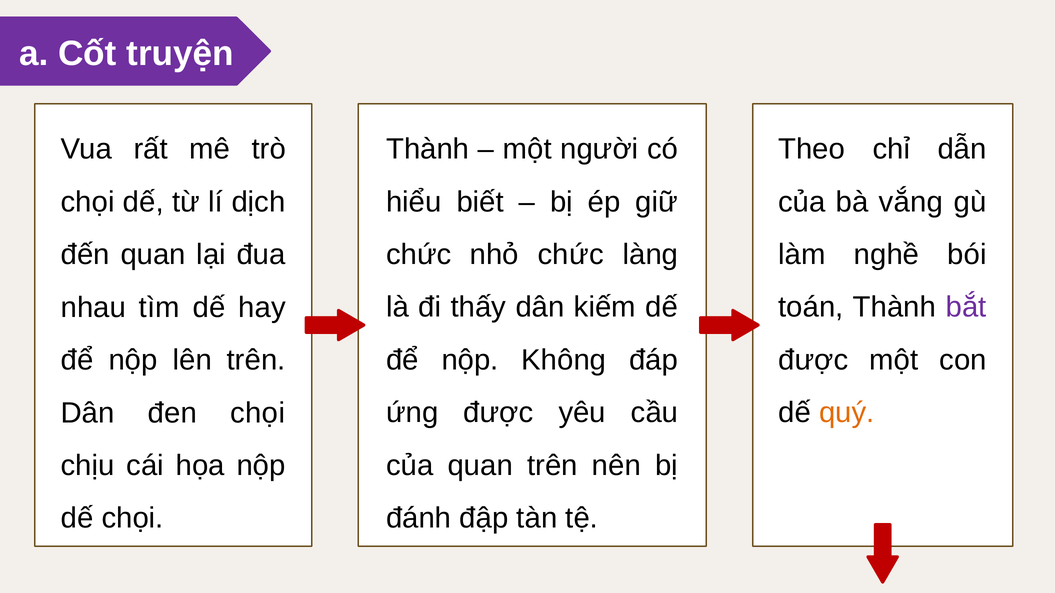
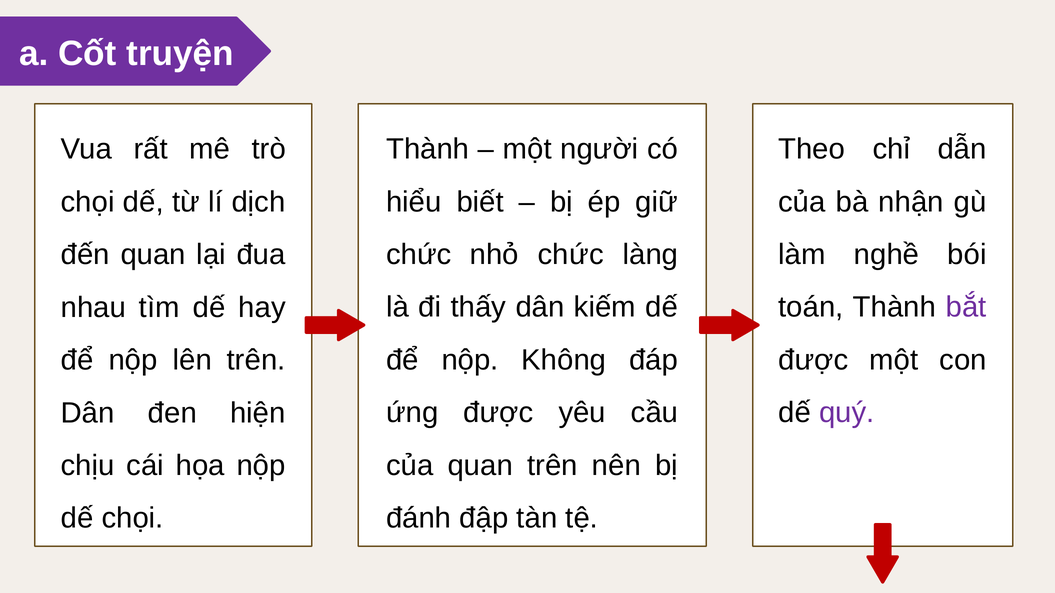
vắng: vắng -> nhận
quý colour: orange -> purple
đen chọi: chọi -> hiện
